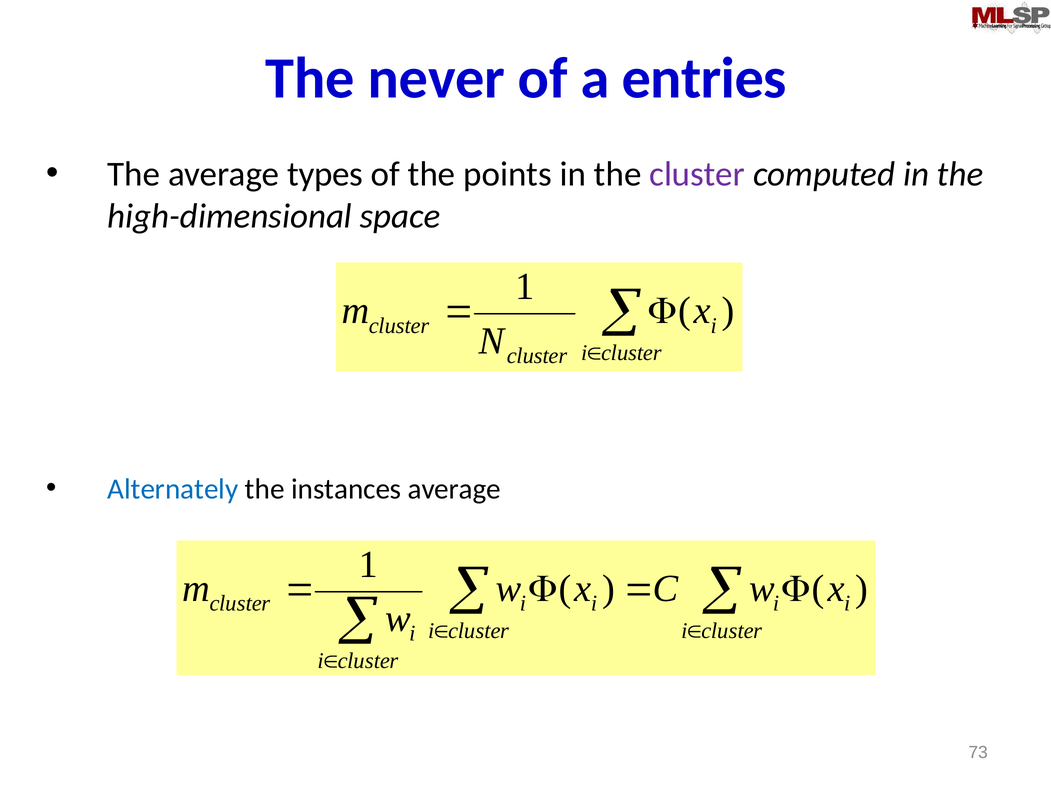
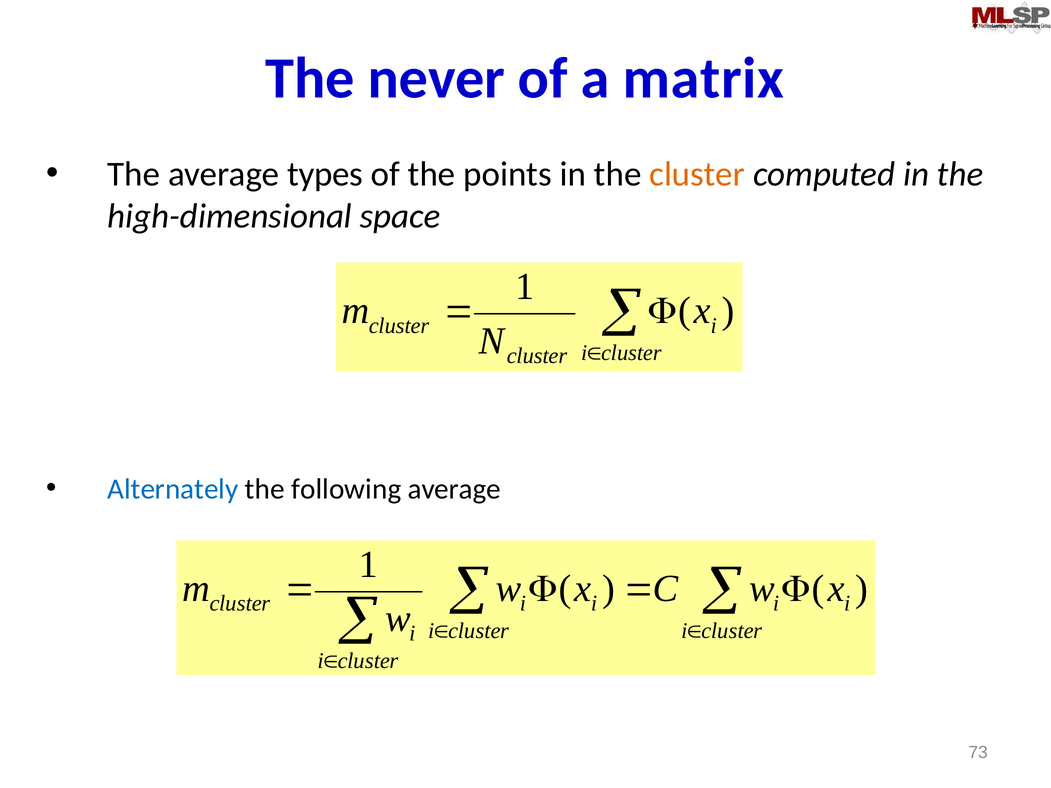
entries: entries -> matrix
cluster at (697, 174) colour: purple -> orange
instances: instances -> following
